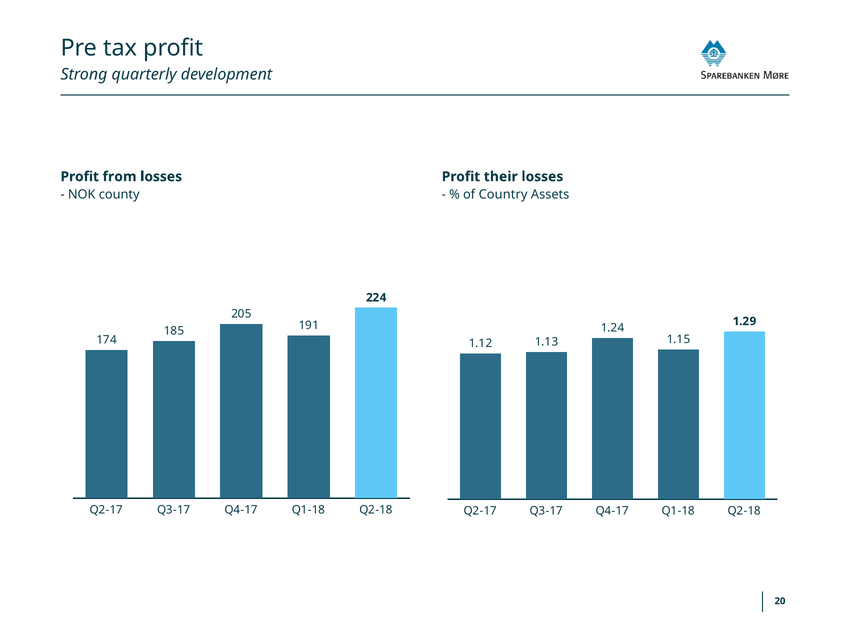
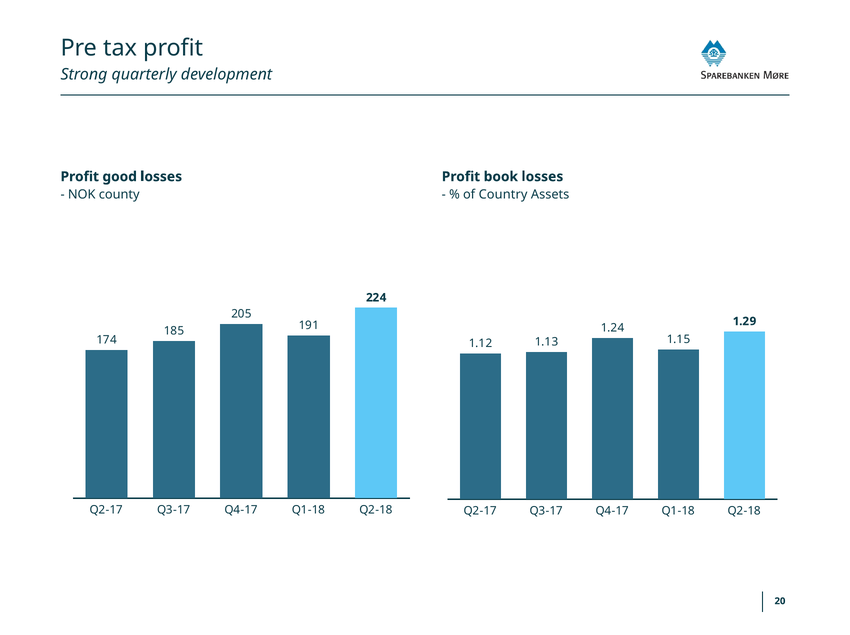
from: from -> good
their: their -> book
